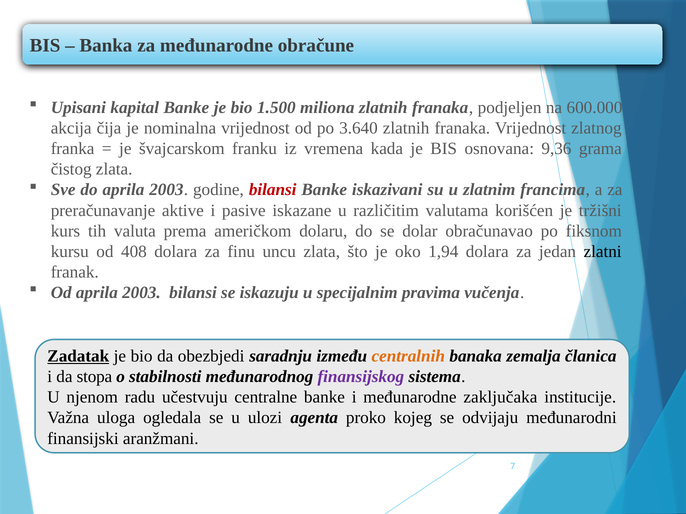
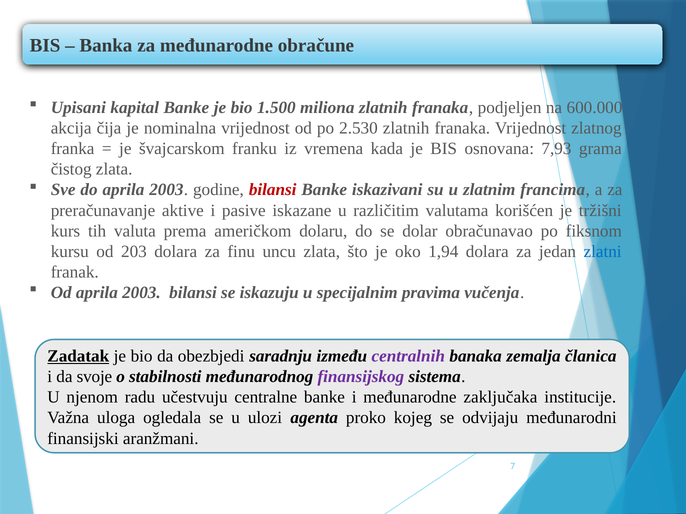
3.640: 3.640 -> 2.530
9,36: 9,36 -> 7,93
408: 408 -> 203
zlatni colour: black -> blue
centralnih colour: orange -> purple
stopa: stopa -> svoje
